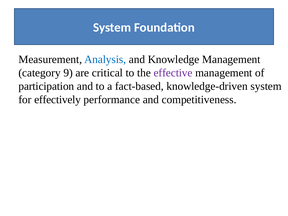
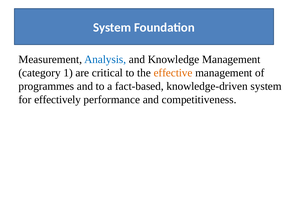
9: 9 -> 1
effective colour: purple -> orange
participation: participation -> programmes
